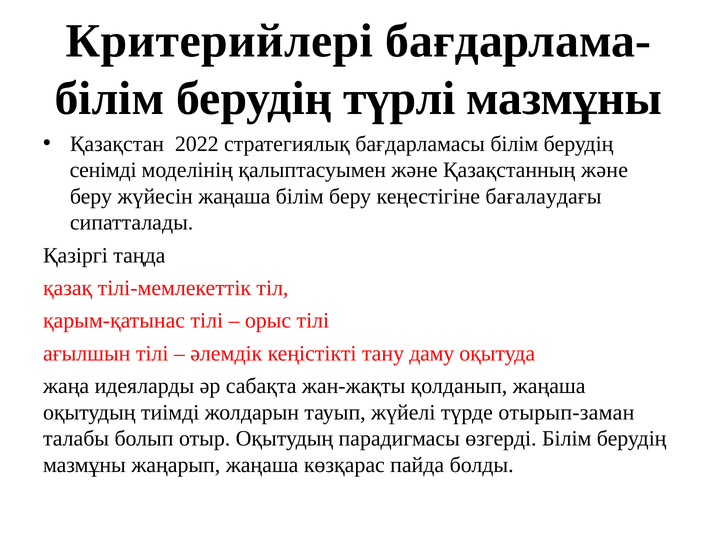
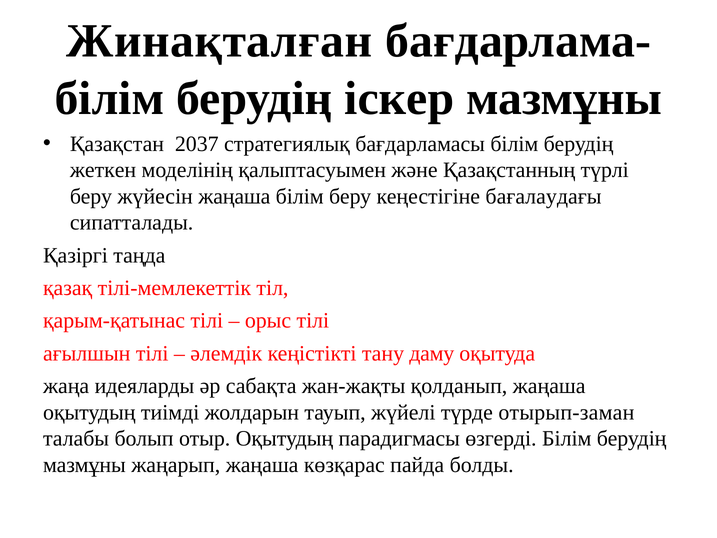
Критерийлері: Критерийлері -> Жинақталған
түрлі: түрлі -> іскер
2022: 2022 -> 2037
сенімді: сенімді -> жеткен
Қазақстанның және: және -> түрлі
